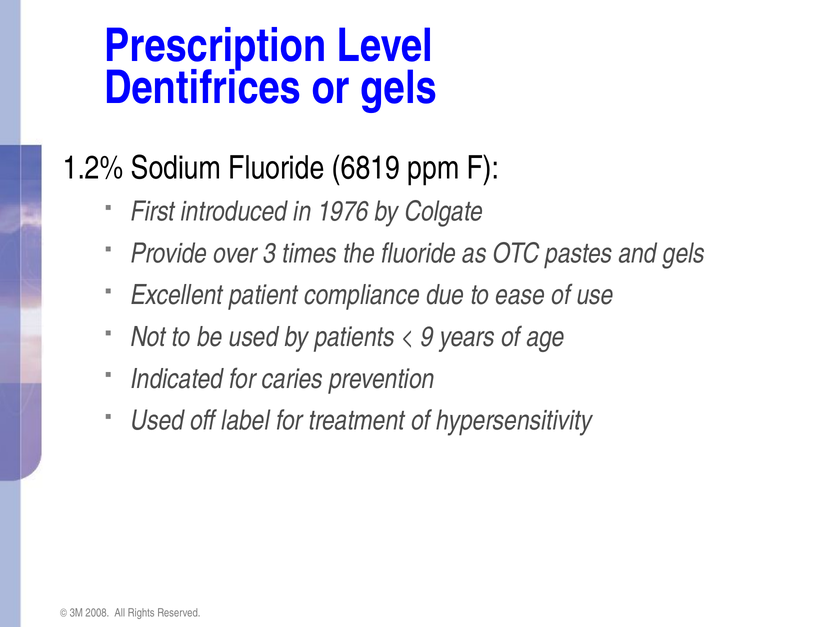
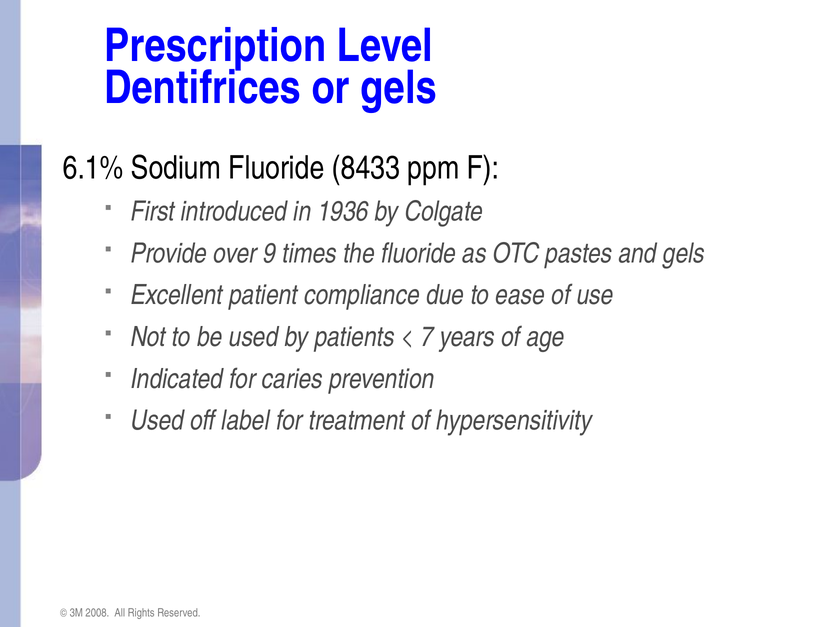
1.2%: 1.2% -> 6.1%
6819: 6819 -> 8433
1976: 1976 -> 1936
3: 3 -> 9
9: 9 -> 7
